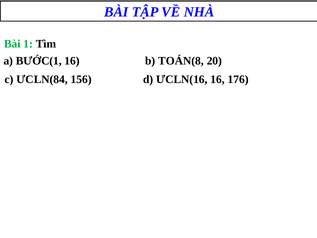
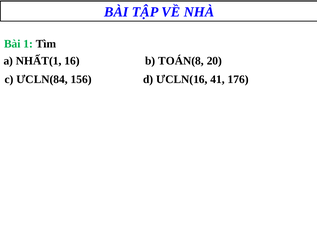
BƯỚC(1: BƯỚC(1 -> NHẤT(1
ƯCLN(16 16: 16 -> 41
